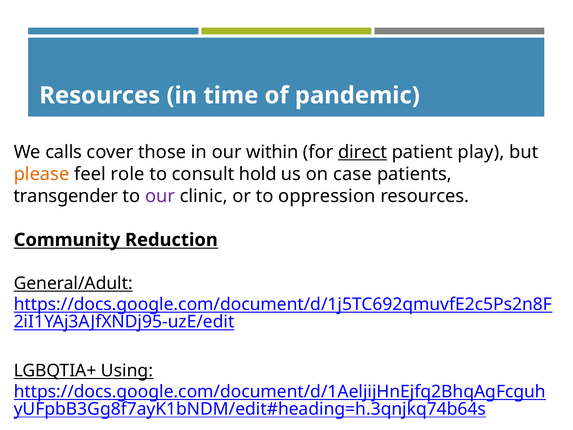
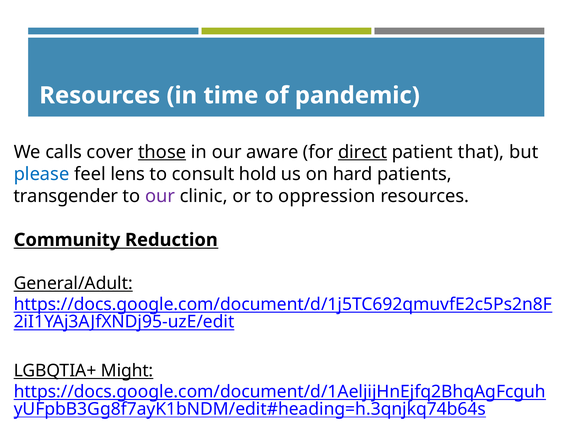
those underline: none -> present
within: within -> aware
play: play -> that
please colour: orange -> blue
role: role -> lens
case: case -> hard
Using: Using -> Might
